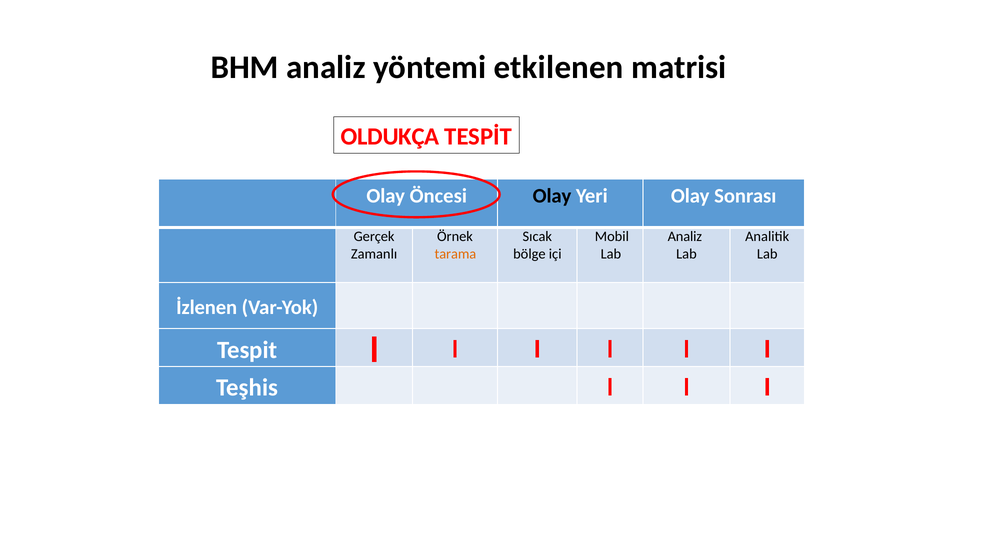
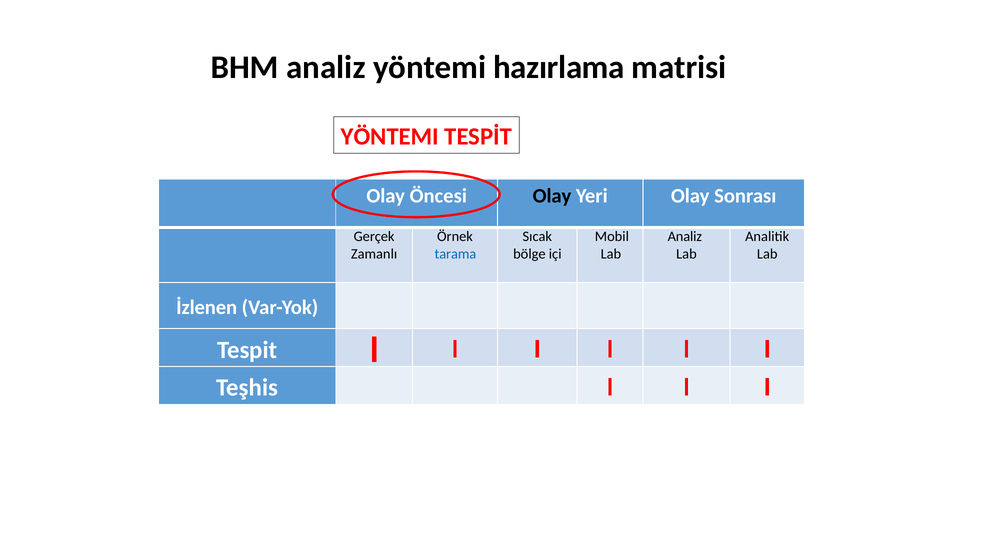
etkilenen: etkilenen -> hazırlama
OLDUKÇA at (390, 137): OLDUKÇA -> YÖNTEMI
tarama colour: orange -> blue
